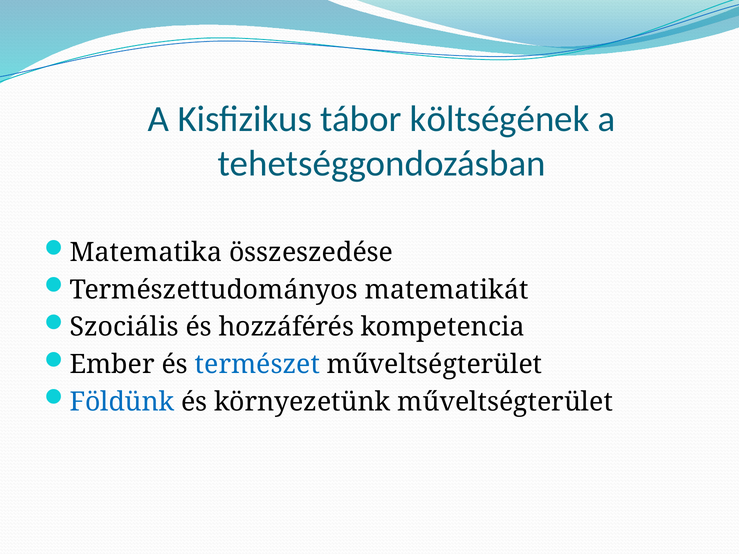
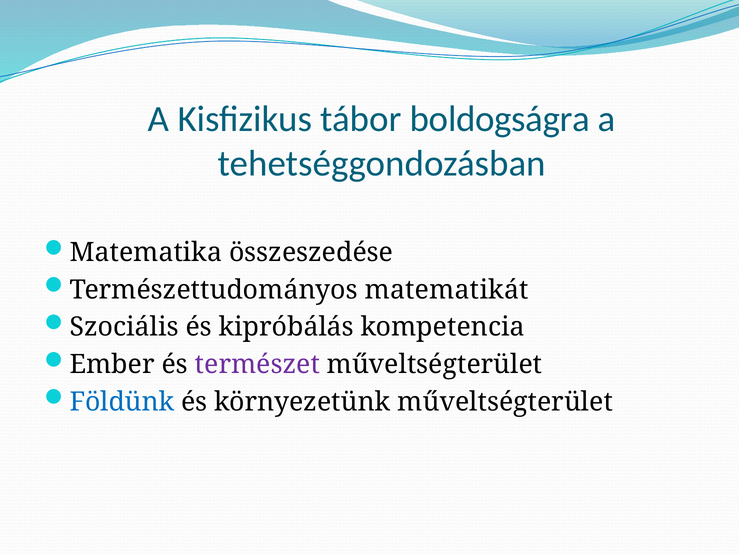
költségének: költségének -> boldogságra
hozzáférés: hozzáférés -> kipróbálás
természet colour: blue -> purple
